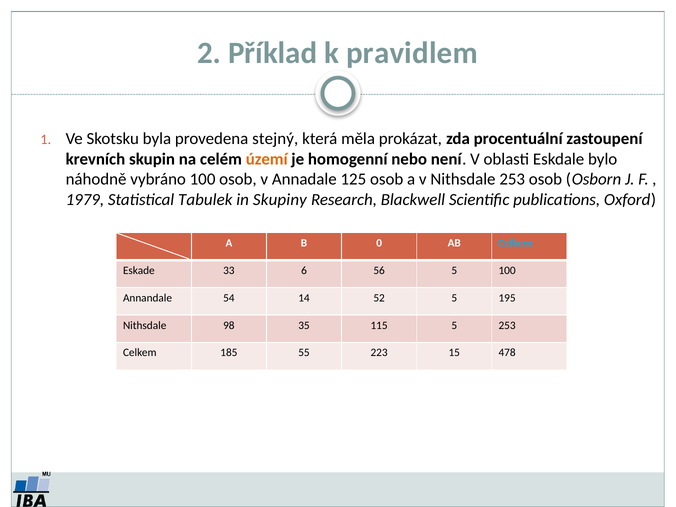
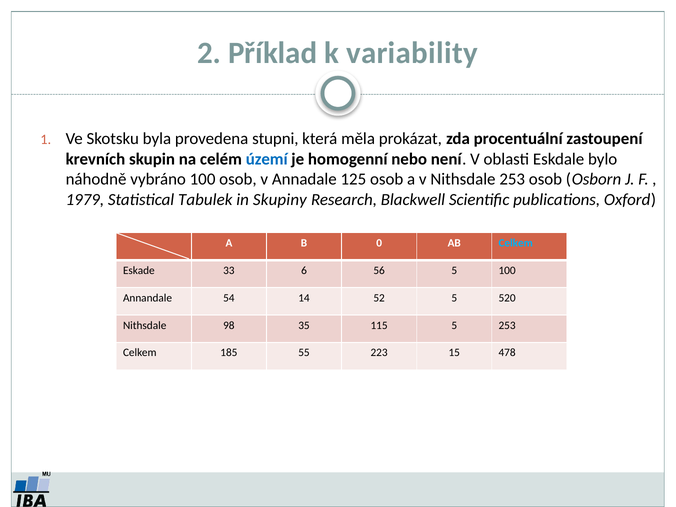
pravidlem: pravidlem -> variability
stejný: stejný -> stupni
území colour: orange -> blue
195: 195 -> 520
